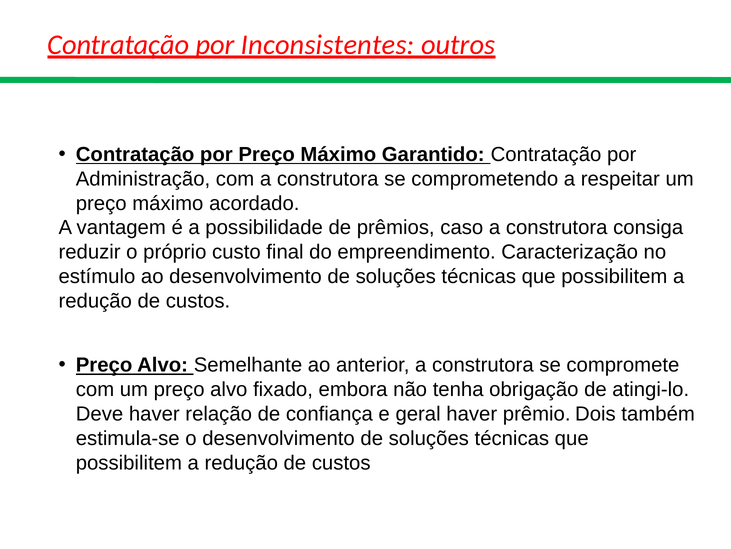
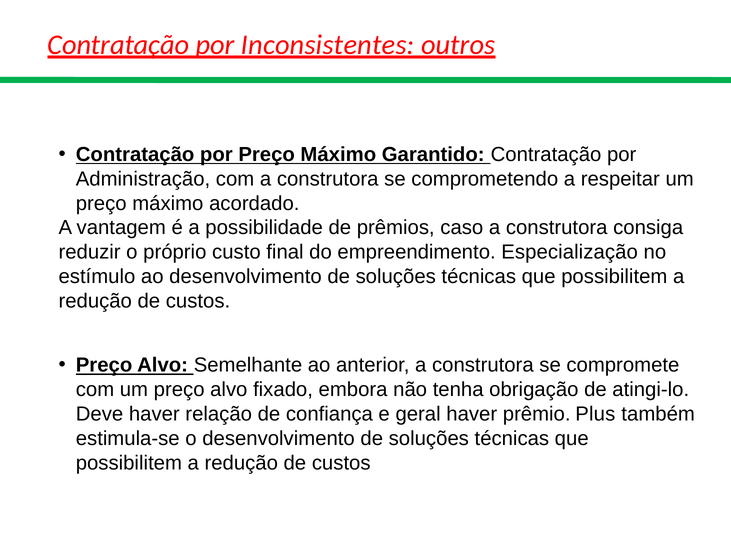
Caracterização: Caracterização -> Especialização
Dois: Dois -> Plus
